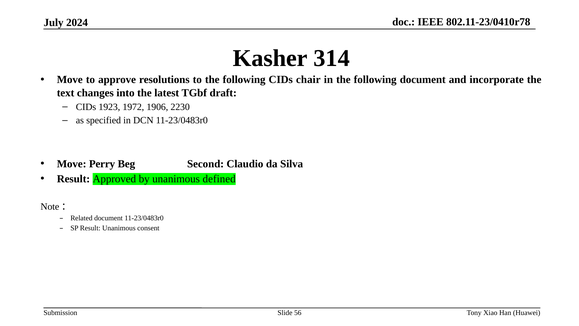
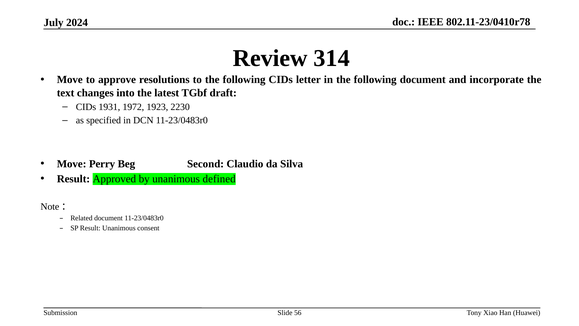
Kasher: Kasher -> Review
chair: chair -> letter
1923: 1923 -> 1931
1906: 1906 -> 1923
